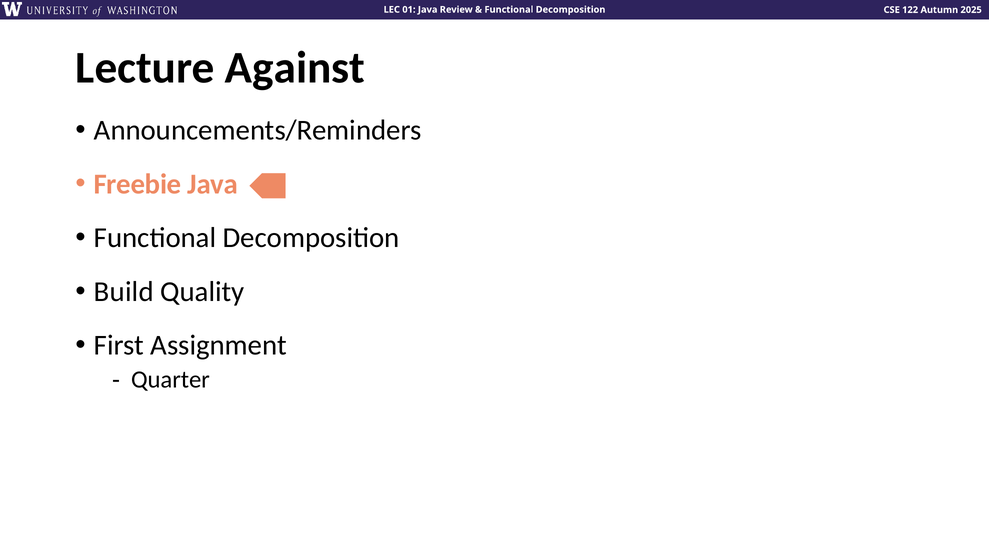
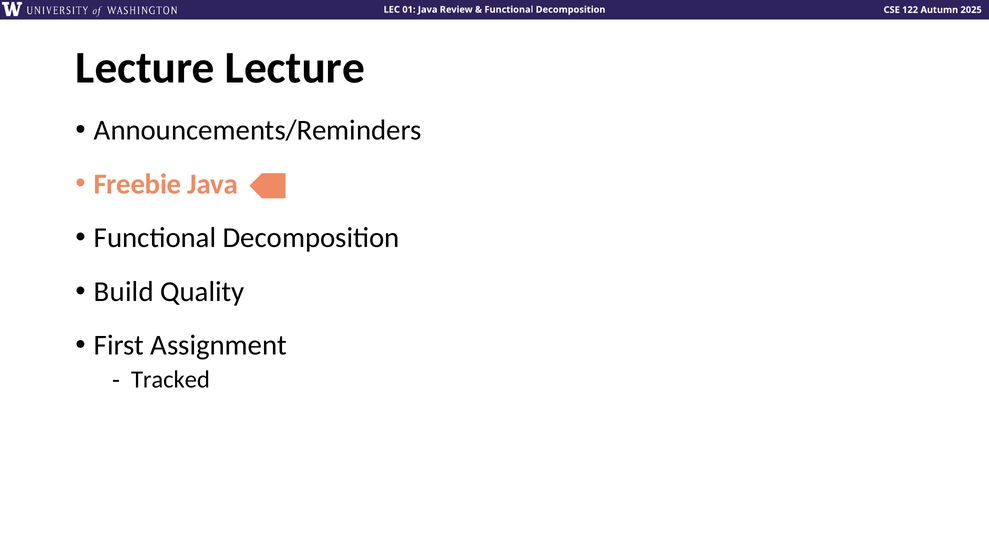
Lecture Against: Against -> Lecture
Quarter: Quarter -> Tracked
